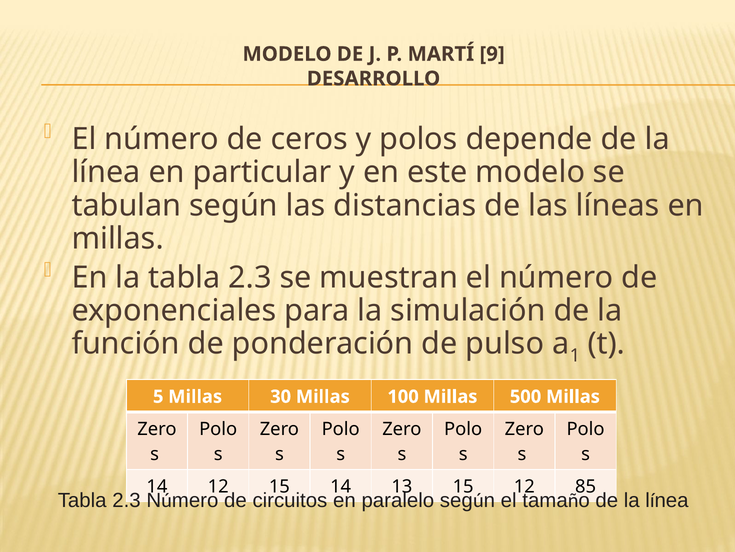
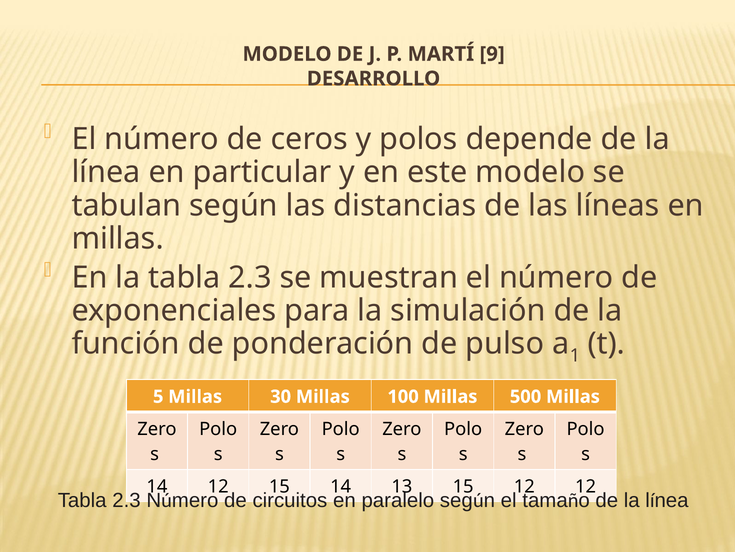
12 85: 85 -> 12
